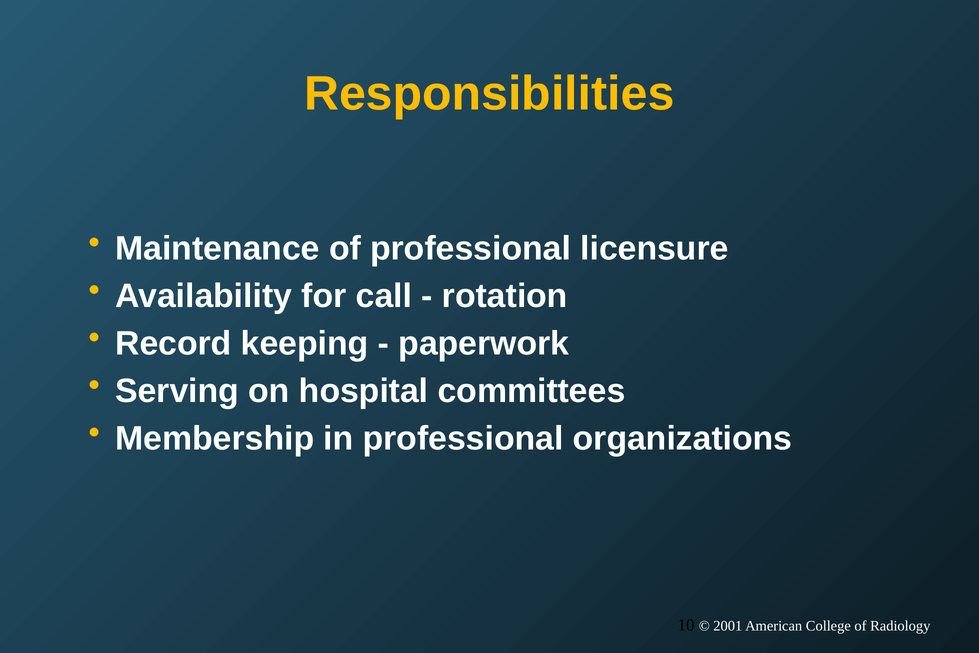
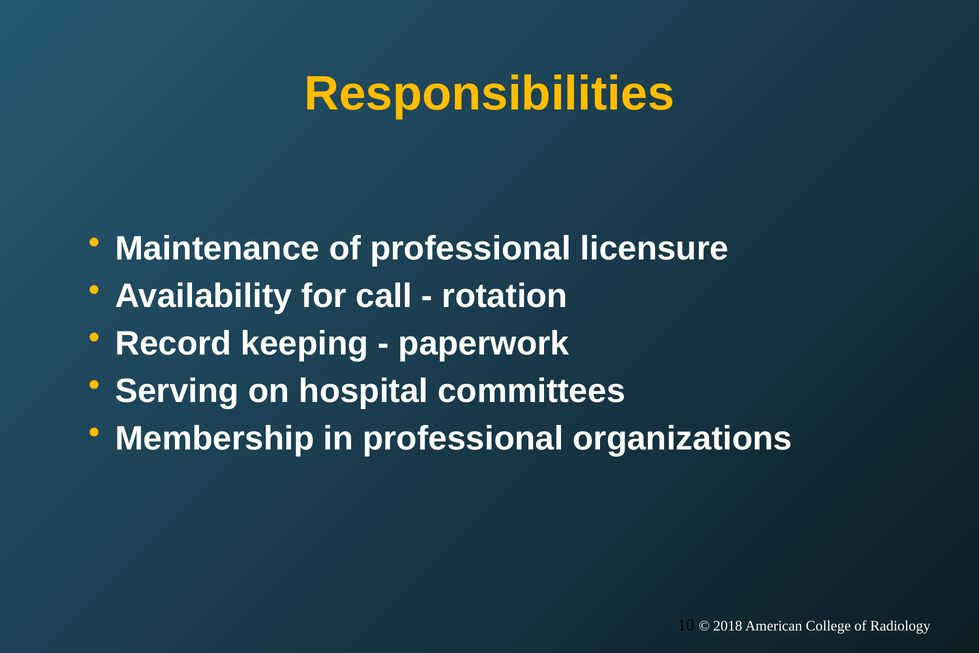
2001: 2001 -> 2018
